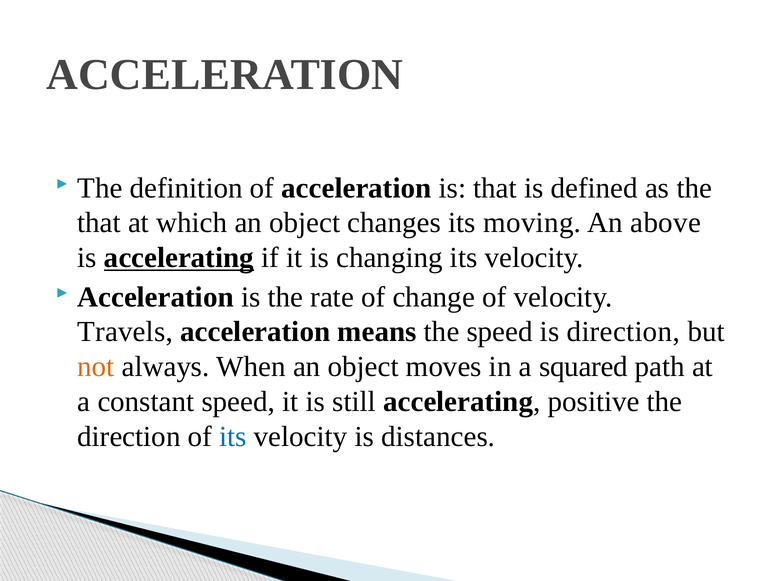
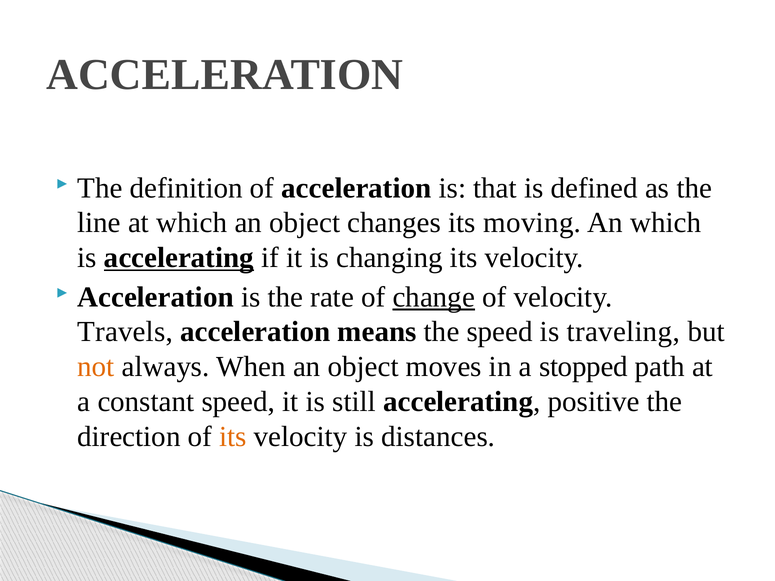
that at (99, 223): that -> line
An above: above -> which
change underline: none -> present
is direction: direction -> traveling
squared: squared -> stopped
its at (233, 437) colour: blue -> orange
